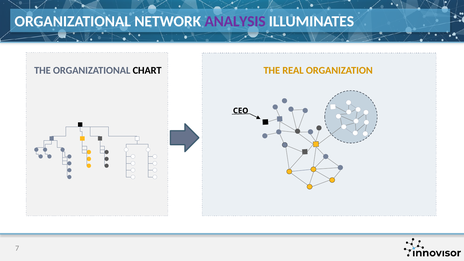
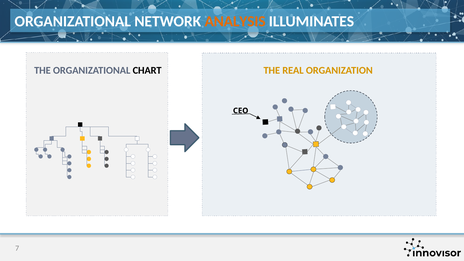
ANALYSIS colour: purple -> orange
